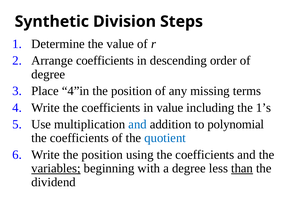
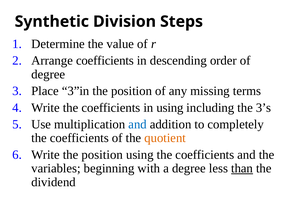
4”in: 4”in -> 3”in
in value: value -> using
1’s: 1’s -> 3’s
polynomial: polynomial -> completely
quotient colour: blue -> orange
variables underline: present -> none
